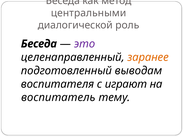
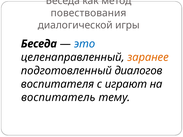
центральными: центральными -> повествования
роль: роль -> игры
это colour: purple -> blue
выводам: выводам -> диалогов
